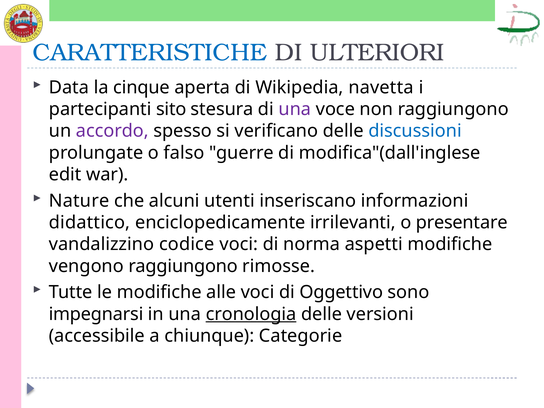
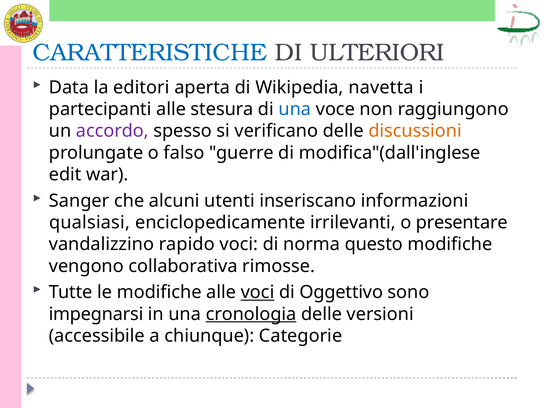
cinque: cinque -> editori
partecipanti sito: sito -> alle
una at (295, 109) colour: purple -> blue
discussioni colour: blue -> orange
Nature: Nature -> Sanger
didattico: didattico -> qualsiasi
codice: codice -> rapido
aspetti: aspetti -> questo
vengono raggiungono: raggiungono -> collaborativa
voci at (258, 292) underline: none -> present
